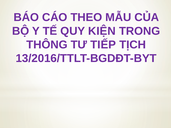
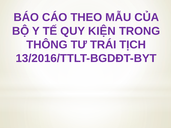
TIẾP: TIẾP -> TRÁI
